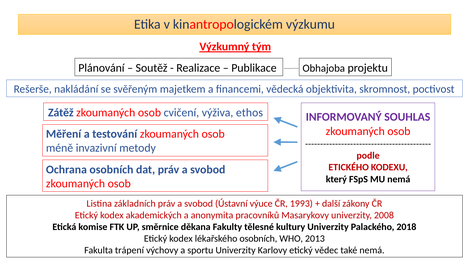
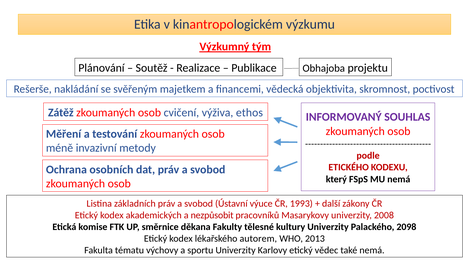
anonymita: anonymita -> nezpůsobit
2018: 2018 -> 2098
lékařského osobních: osobních -> autorem
trápení: trápení -> tématu
